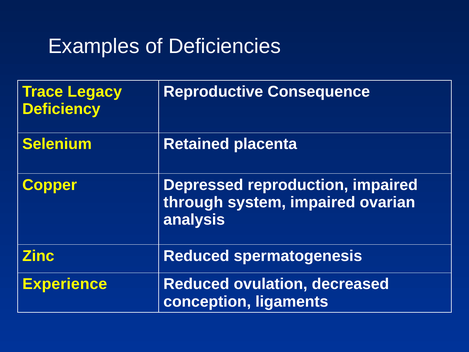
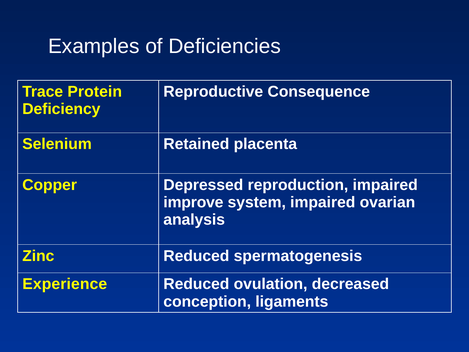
Legacy: Legacy -> Protein
through: through -> improve
